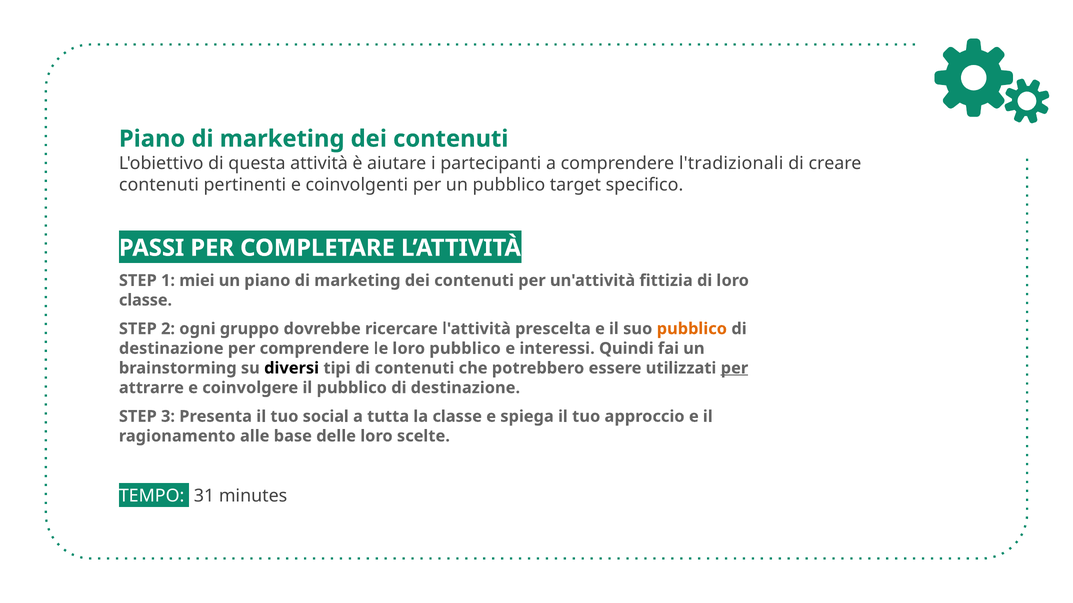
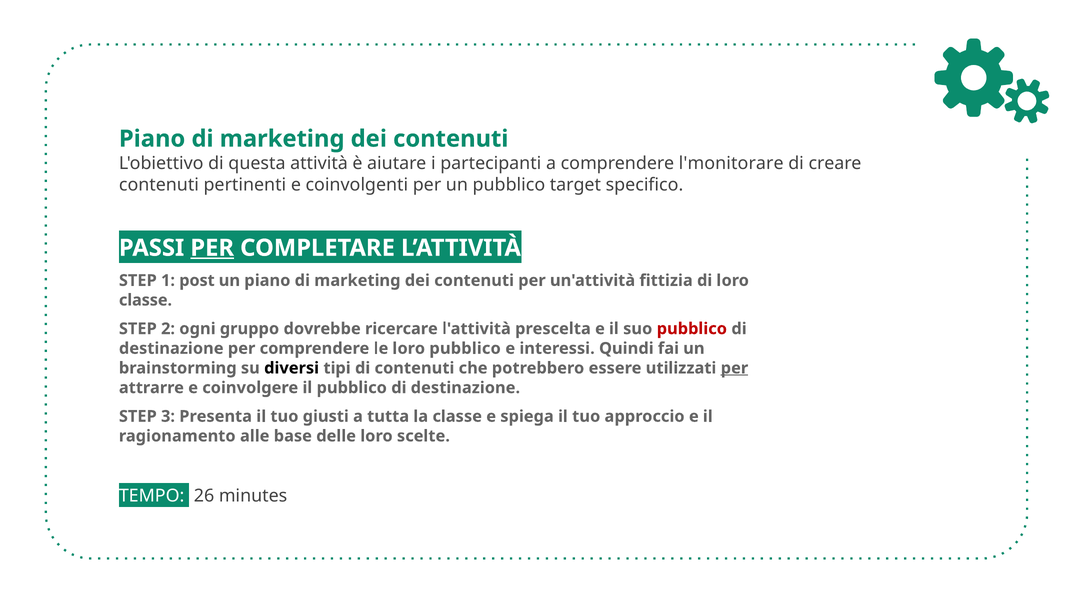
l'tradizionali: l'tradizionali -> l'monitorare
PER at (212, 248) underline: none -> present
miei: miei -> post
pubblico at (692, 329) colour: orange -> red
social: social -> giusti
31: 31 -> 26
